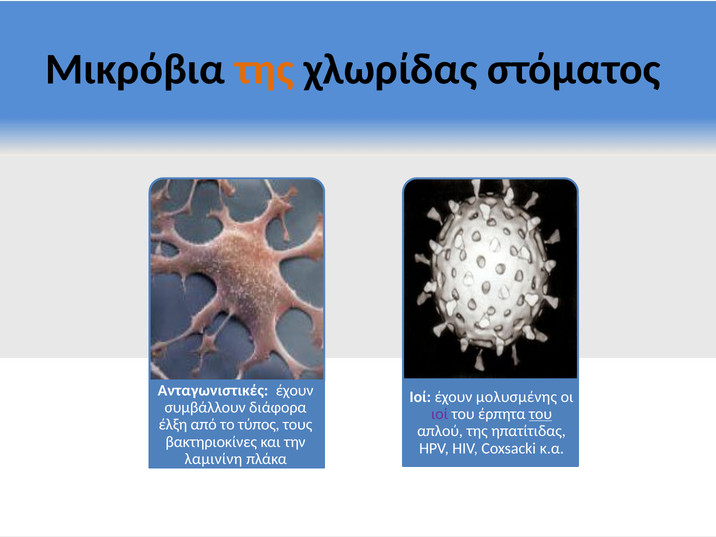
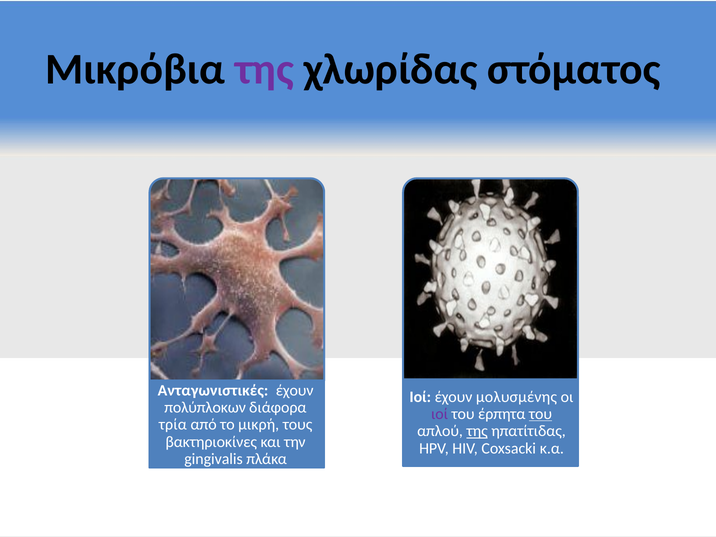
της at (265, 69) colour: orange -> purple
συμβάλλουν: συμβάλλουν -> πολύπλοκων
έλξη: έλξη -> τρία
τύπος: τύπος -> μικρή
της at (477, 431) underline: none -> present
λαμινίνη: λαμινίνη -> gingivalis
